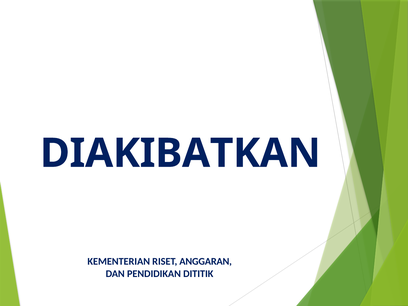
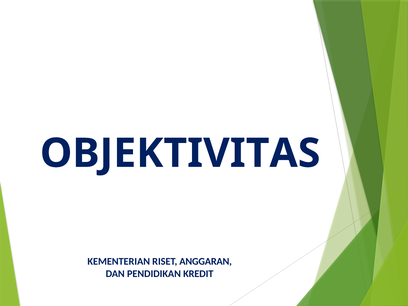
DIAKIBATKAN: DIAKIBATKAN -> OBJEKTIVITAS
DITITIK: DITITIK -> KREDIT
